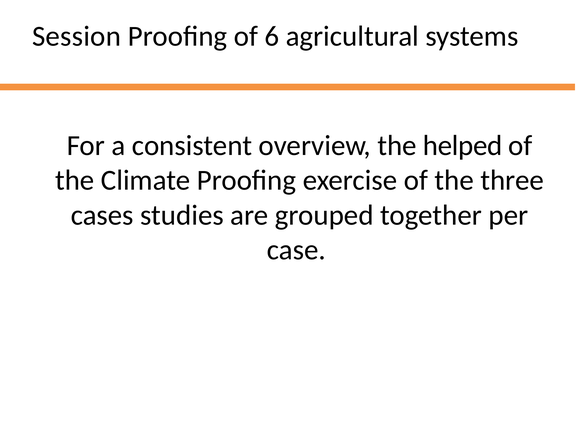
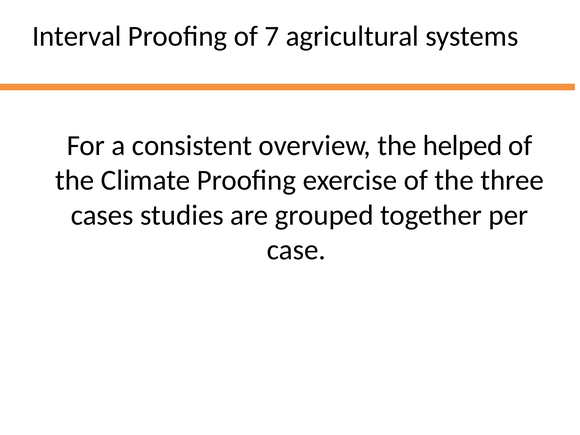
Session: Session -> Interval
6: 6 -> 7
